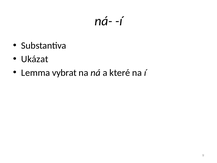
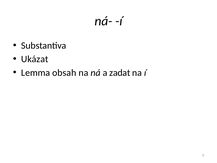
vybrat: vybrat -> obsah
které: které -> zadat
